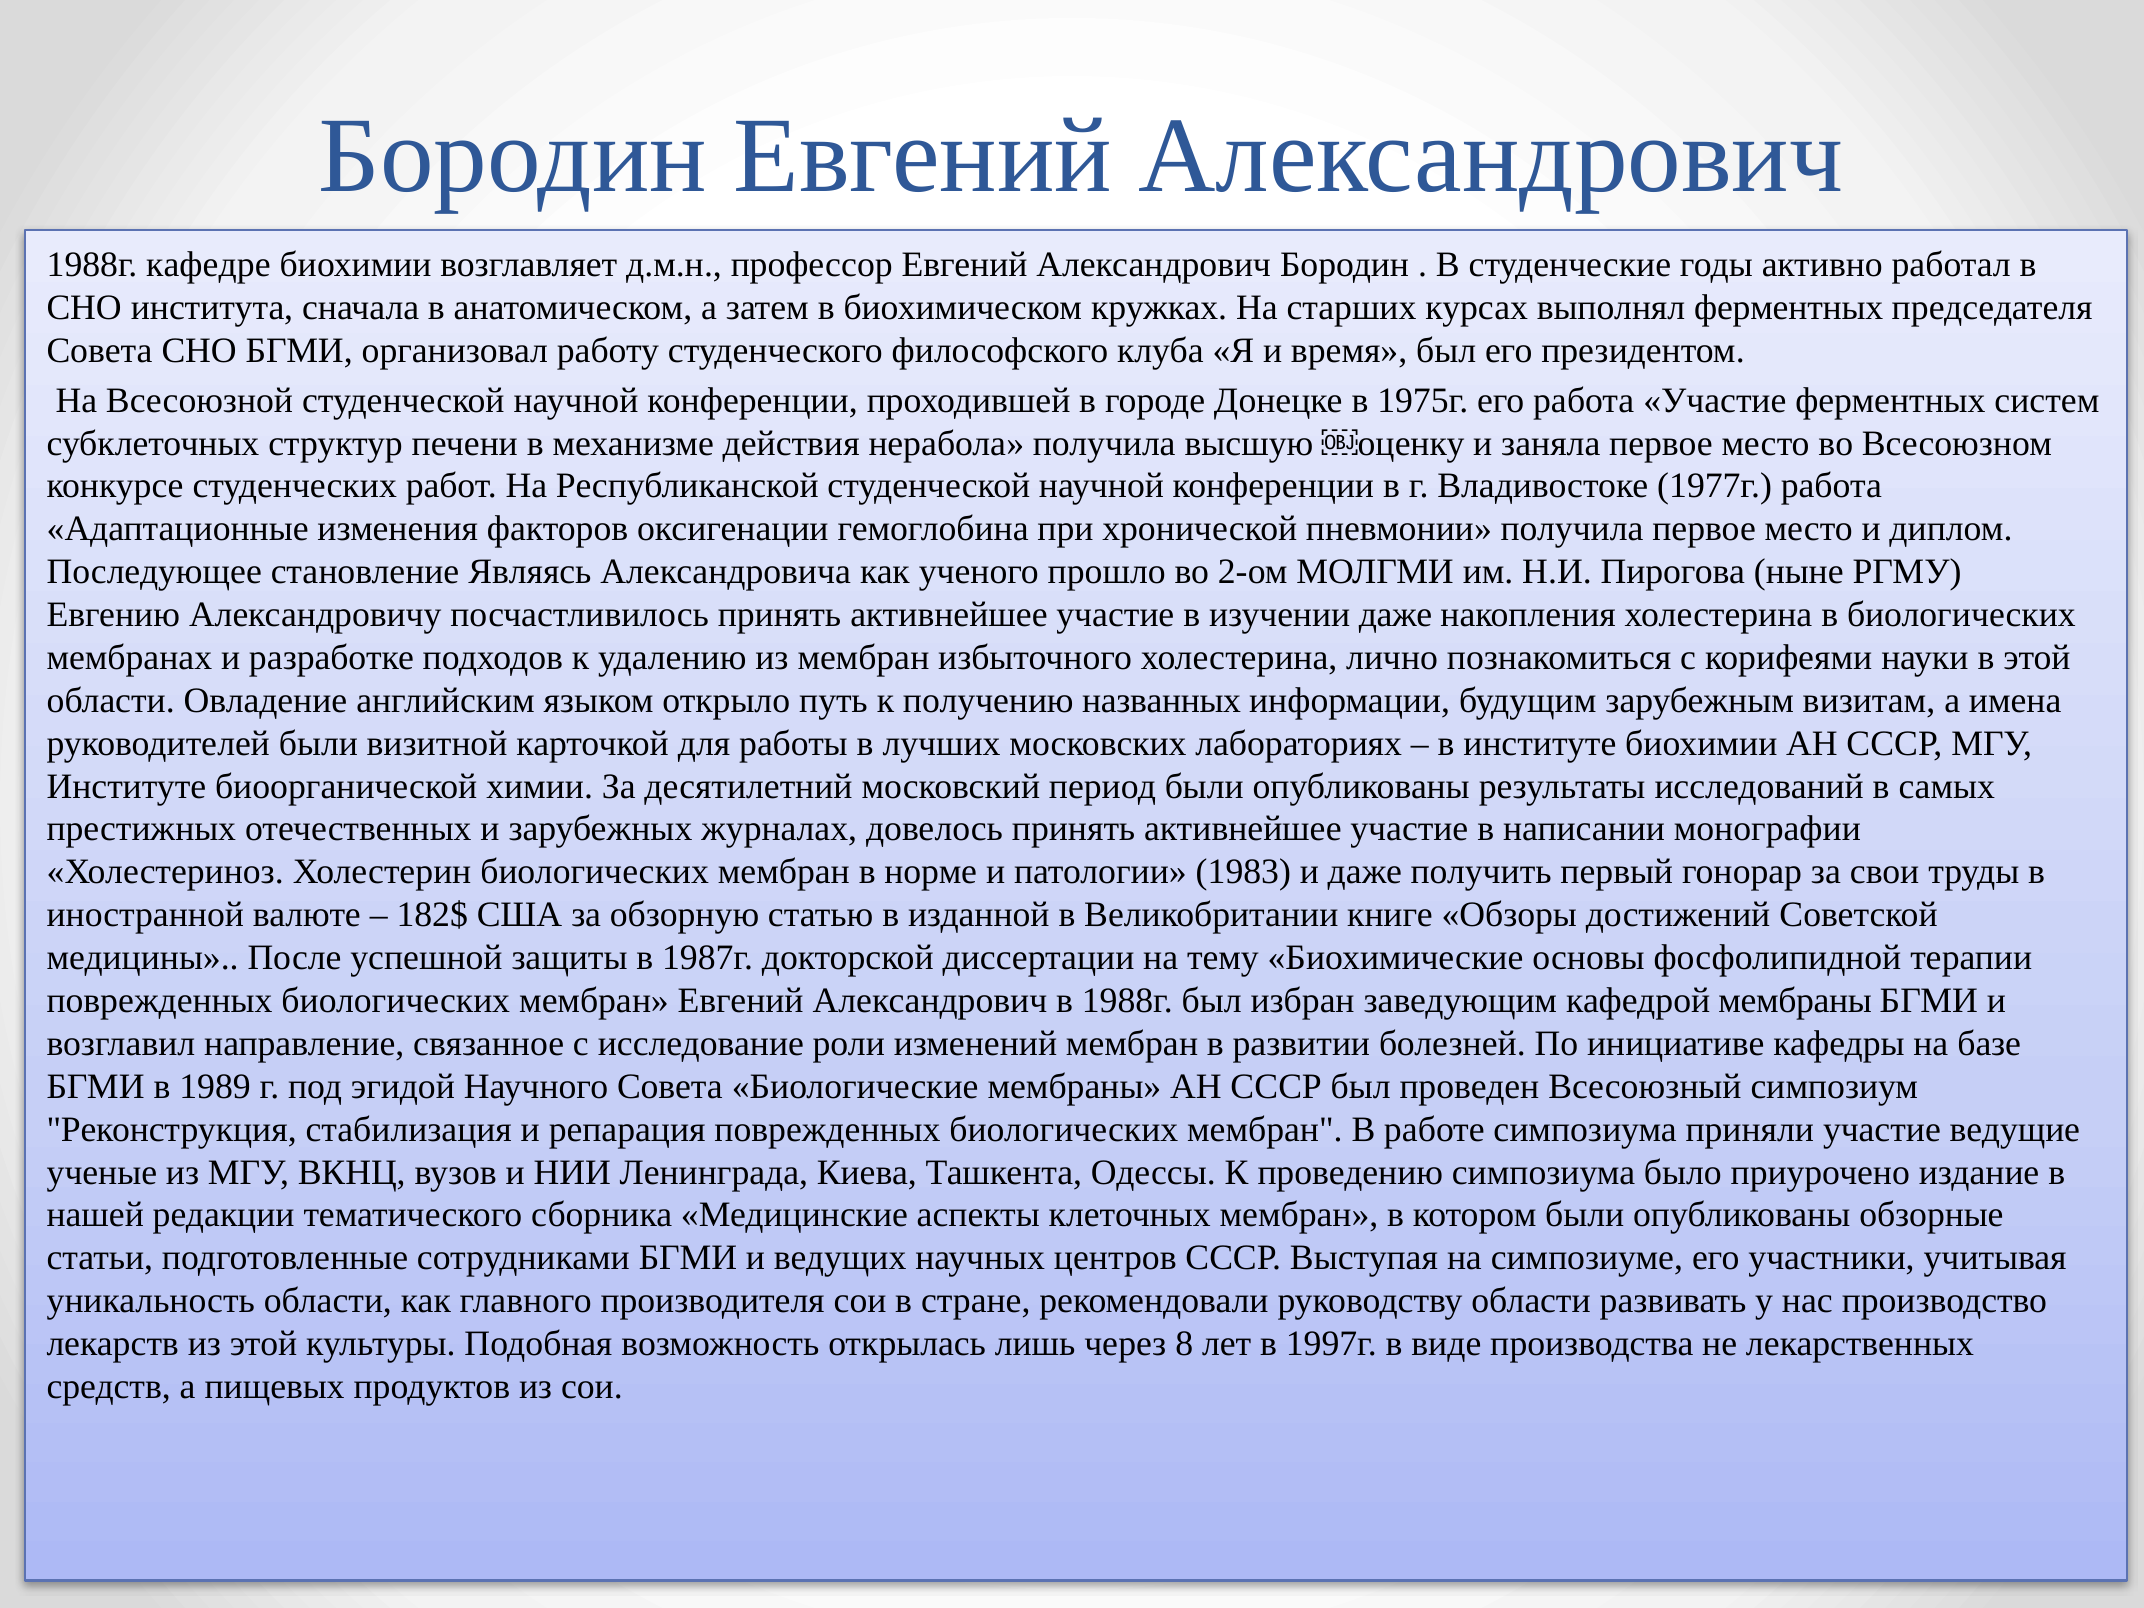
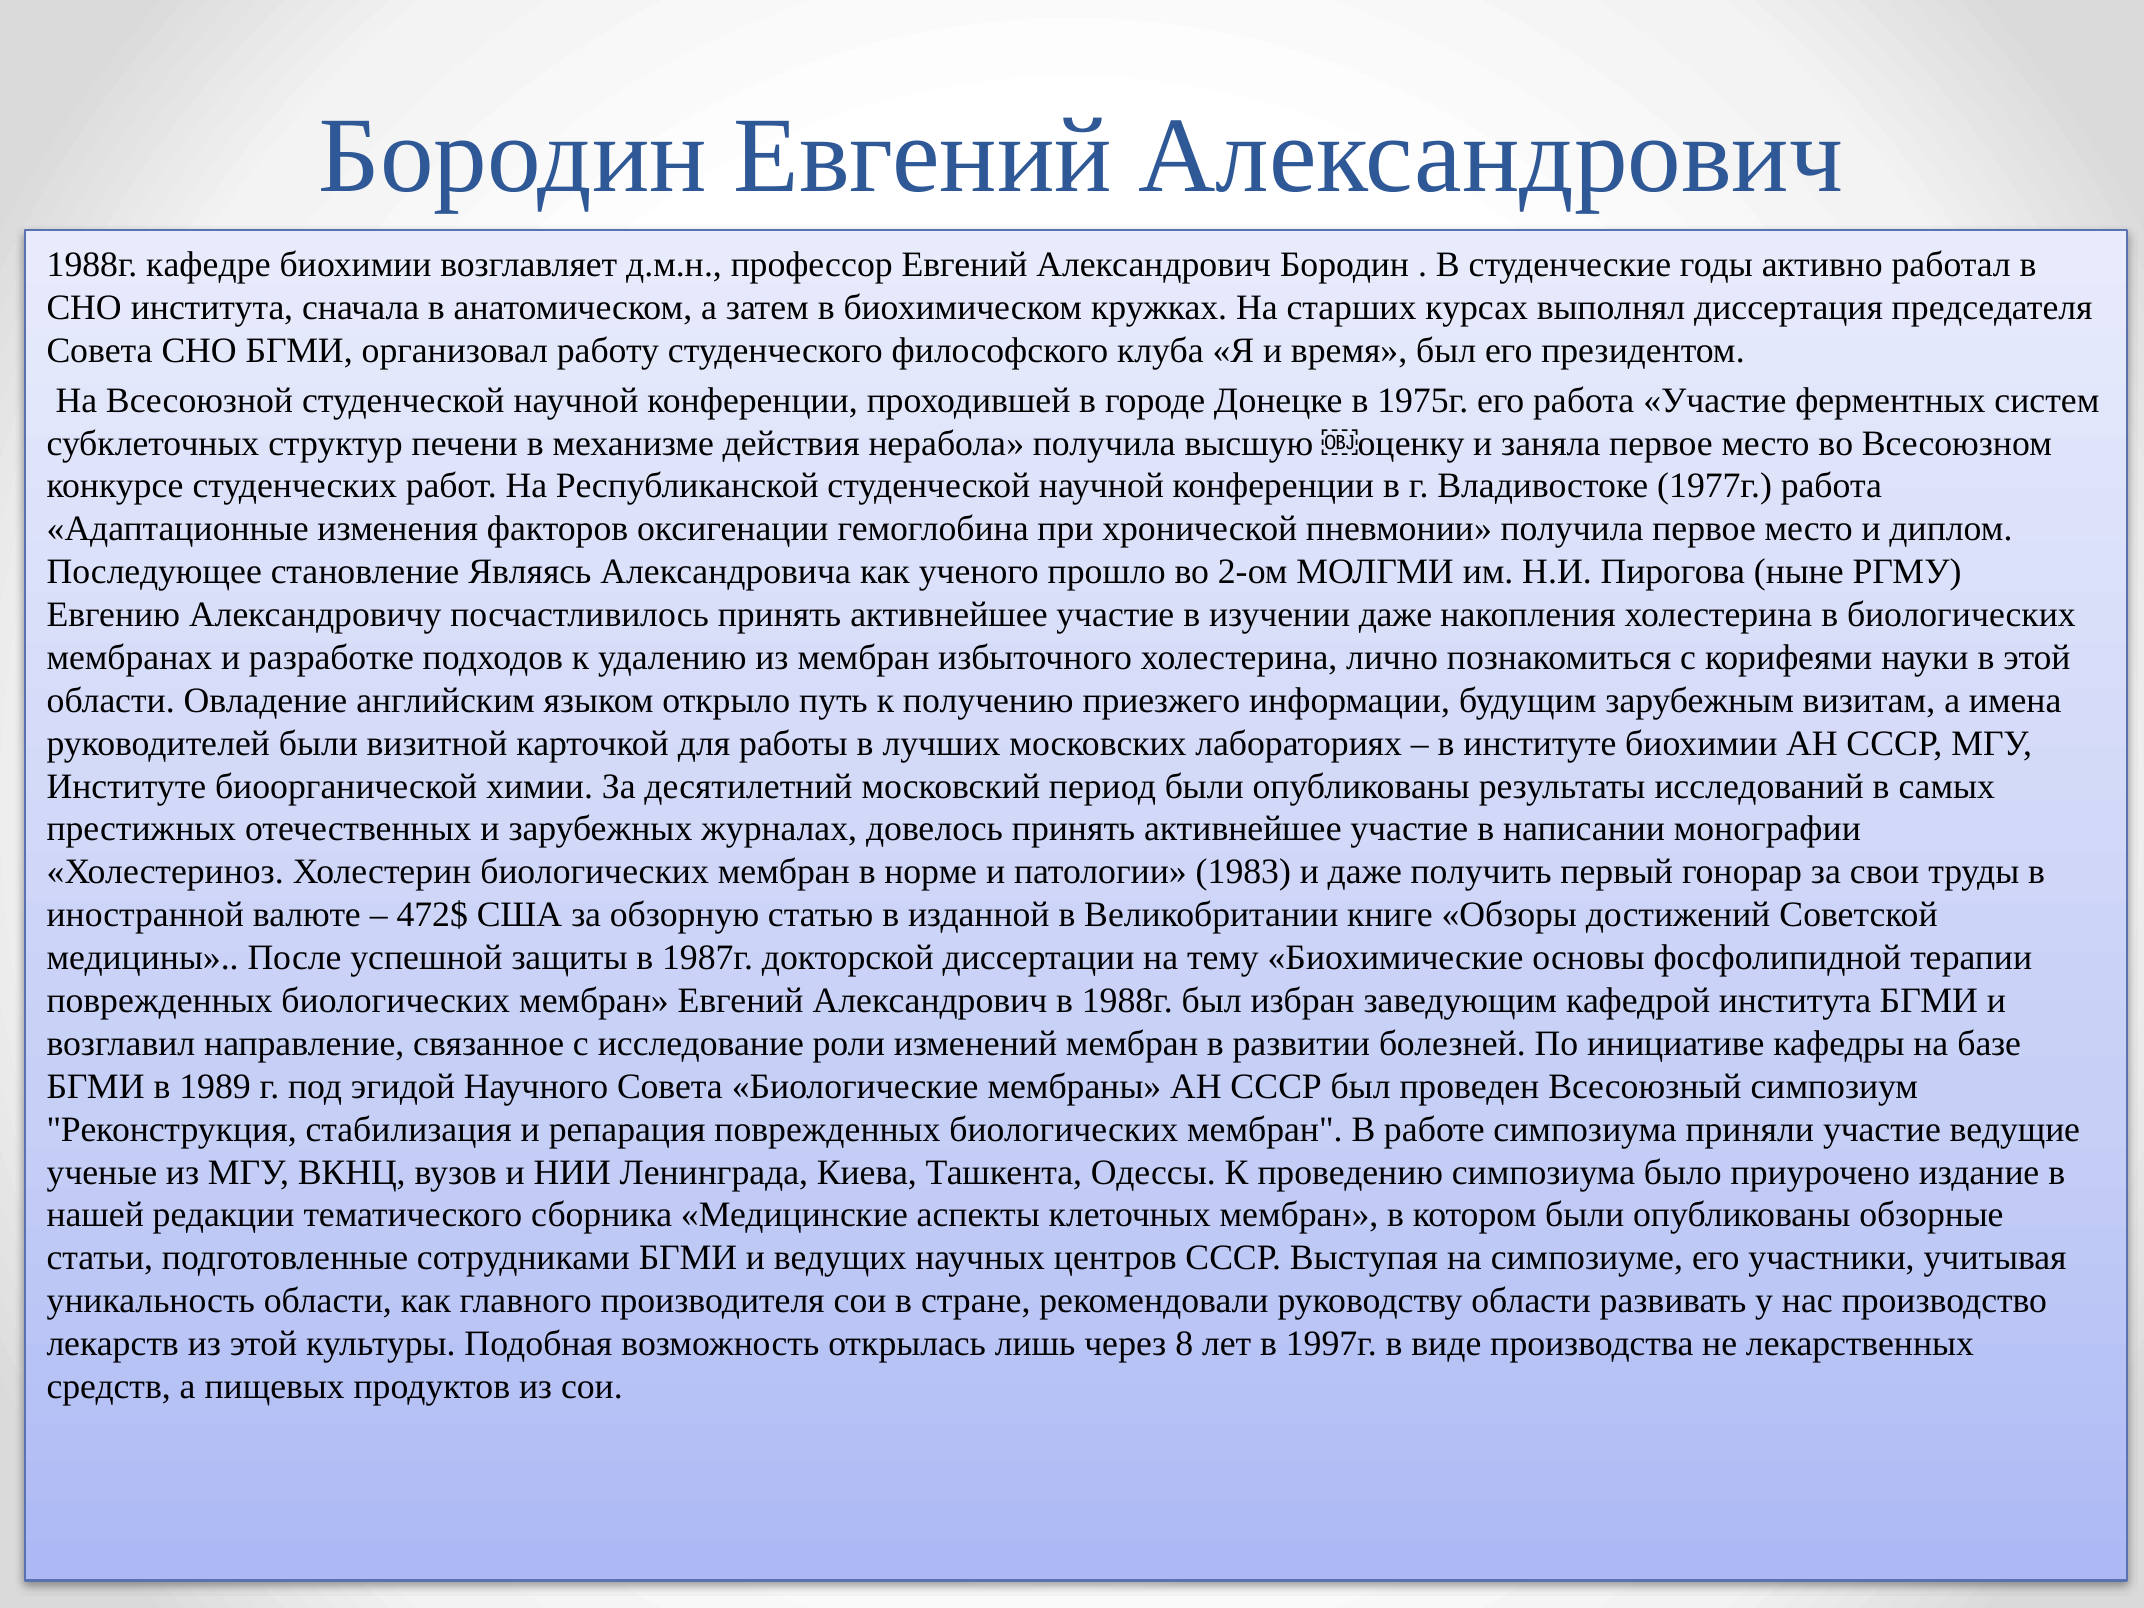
выполнял ферментных: ферментных -> диссертация
названных: названных -> приезжего
182$: 182$ -> 472$
кафедрой мембраны: мембраны -> института
